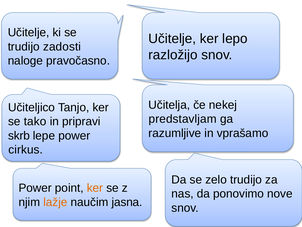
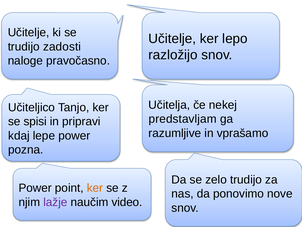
tako: tako -> spisi
skrb: skrb -> kdaj
cirkus: cirkus -> pozna
lažje colour: orange -> purple
jasna: jasna -> video
